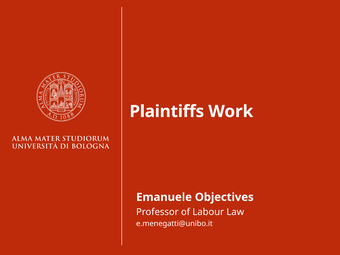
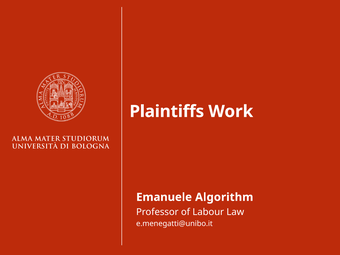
Objectives: Objectives -> Algorithm
